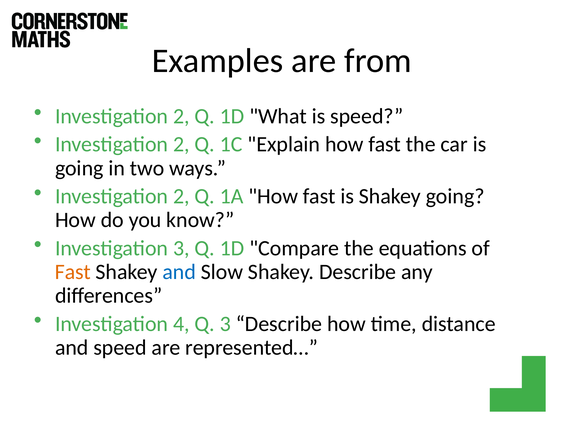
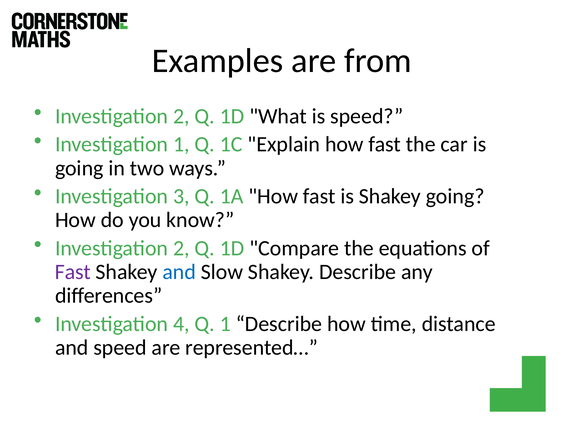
2 at (181, 144): 2 -> 1
2 at (181, 196): 2 -> 3
3 at (181, 248): 3 -> 2
Fast at (73, 272) colour: orange -> purple
Q 3: 3 -> 1
